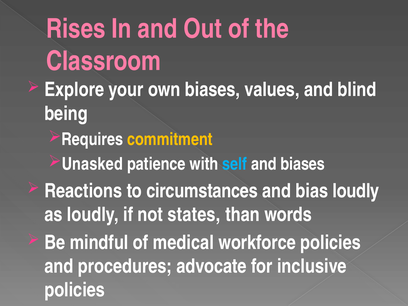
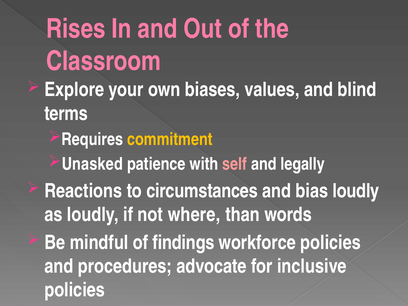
being: being -> terms
self colour: light blue -> pink
and biases: biases -> legally
states: states -> where
medical: medical -> findings
